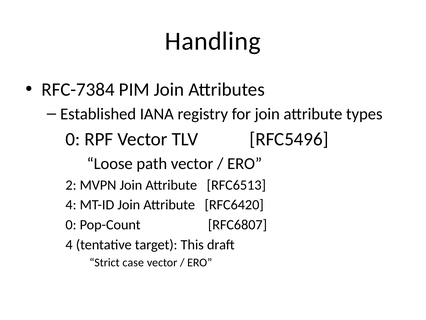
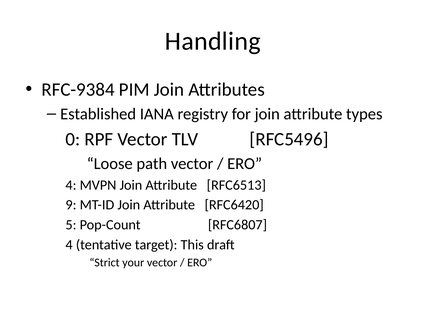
RFC-7384: RFC-7384 -> RFC-9384
2 at (71, 185): 2 -> 4
4 at (71, 205): 4 -> 9
0 at (71, 224): 0 -> 5
case: case -> your
